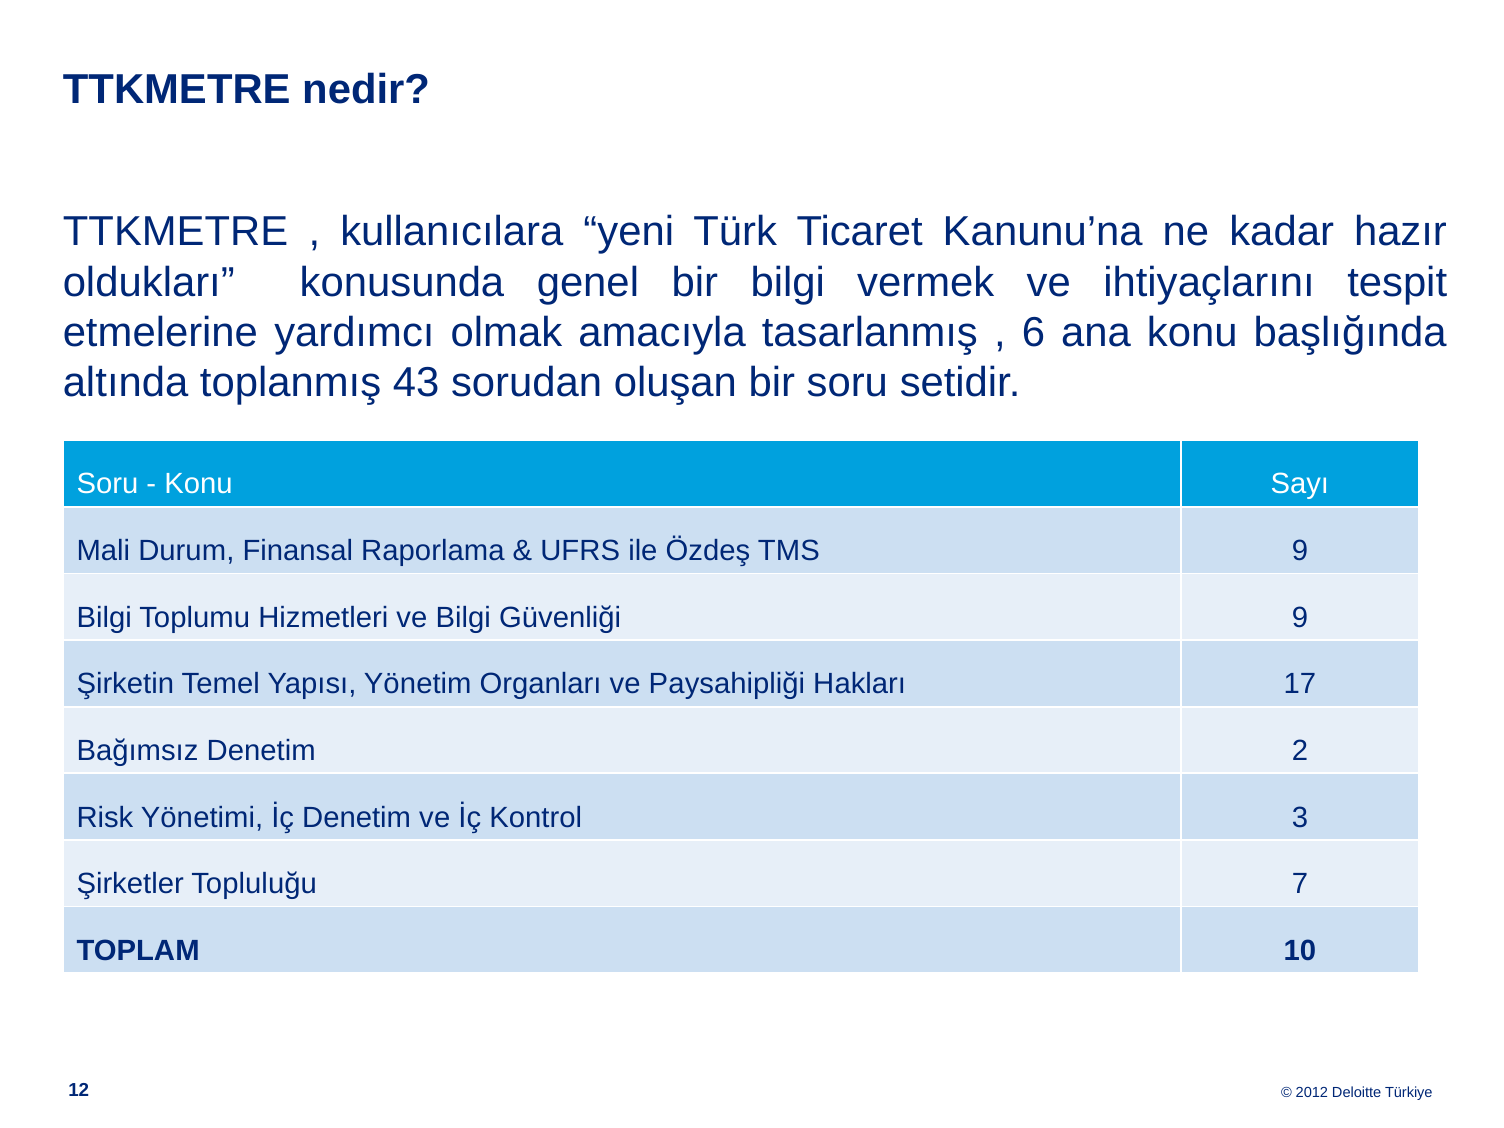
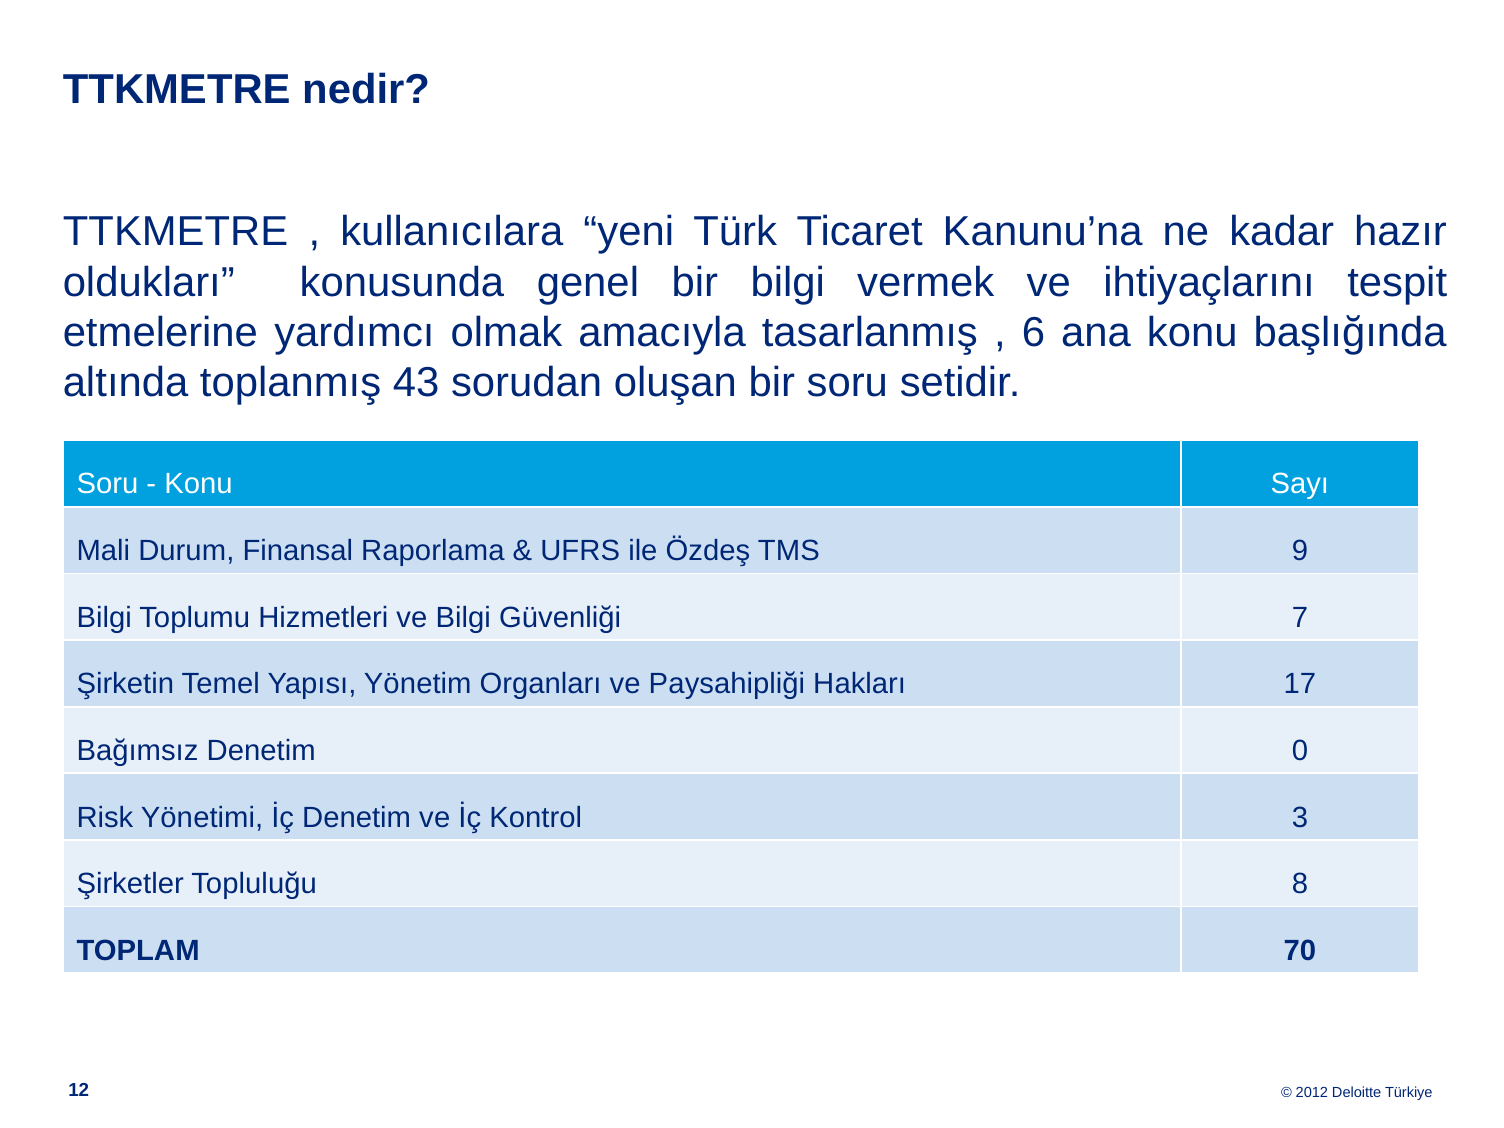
Güvenliği 9: 9 -> 7
2: 2 -> 0
7: 7 -> 8
10: 10 -> 70
